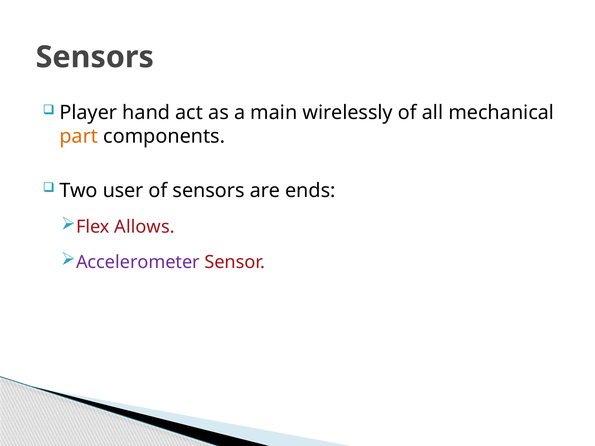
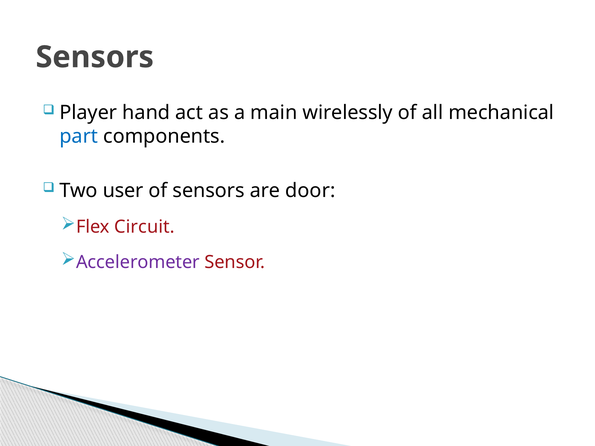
part colour: orange -> blue
ends: ends -> door
Allows: Allows -> Circuit
